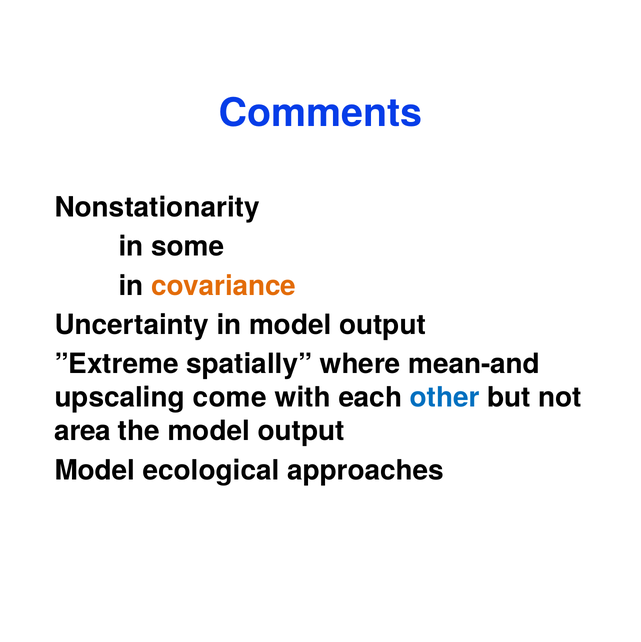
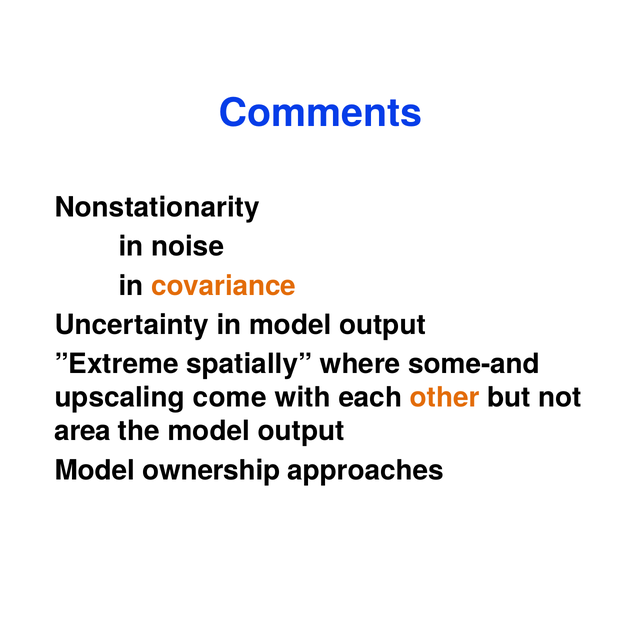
some: some -> noise
mean-and: mean-and -> some-and
other colour: blue -> orange
ecological: ecological -> ownership
